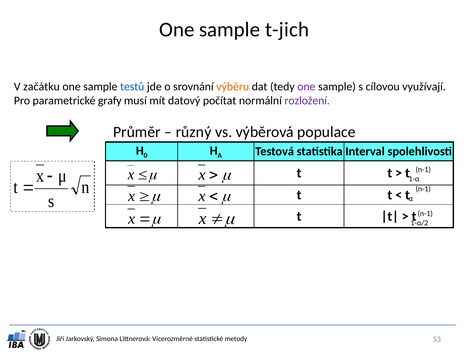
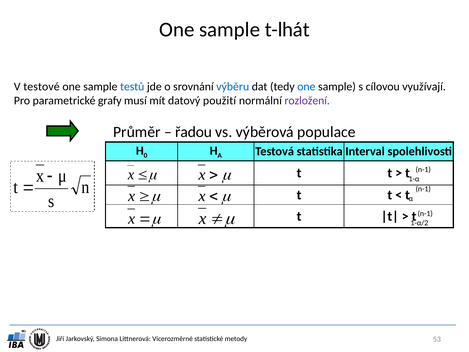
t-jich: t-jich -> t-lhát
začátku: začátku -> testové
výběru colour: orange -> blue
one at (306, 87) colour: purple -> blue
počítat: počítat -> použití
různý: různý -> řadou
